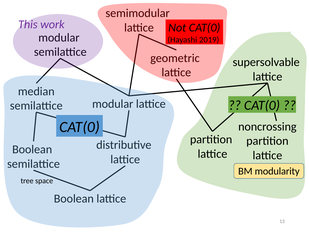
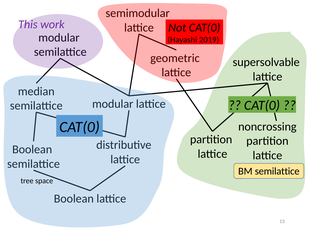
BM modularity: modularity -> semilattice
